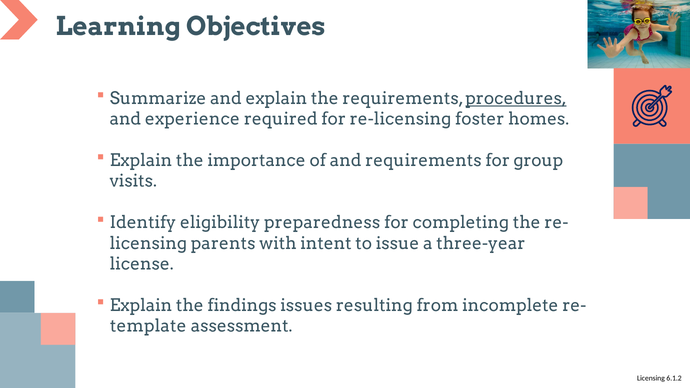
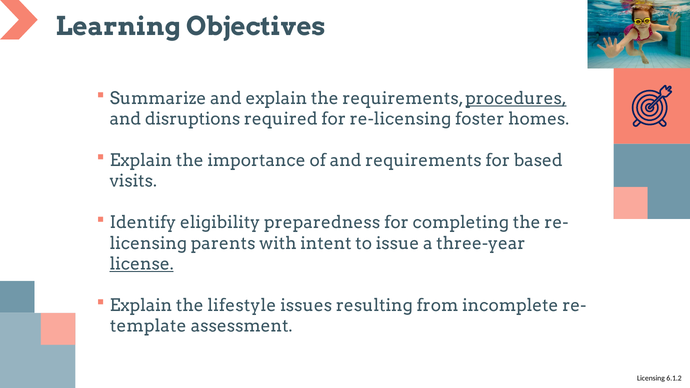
experience: experience -> disruptions
group: group -> based
license underline: none -> present
findings: findings -> lifestyle
